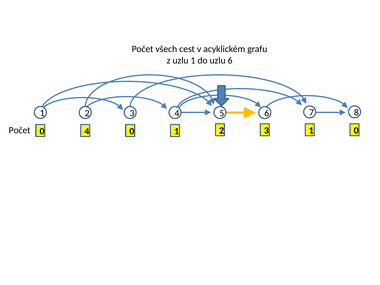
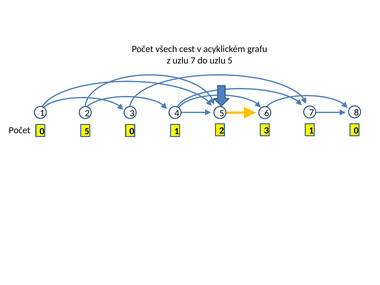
uzlu 1: 1 -> 7
uzlu 6: 6 -> 5
0 4: 4 -> 5
